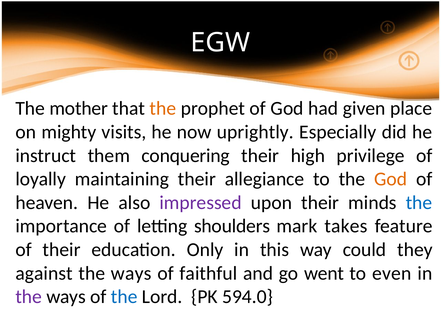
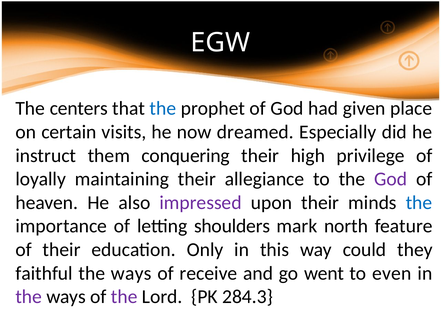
mother: mother -> centers
the at (163, 108) colour: orange -> blue
mighty: mighty -> certain
uprightly: uprightly -> dreamed
God at (391, 179) colour: orange -> purple
takes: takes -> north
against: against -> faithful
faithful: faithful -> receive
the at (124, 297) colour: blue -> purple
594.0: 594.0 -> 284.3
